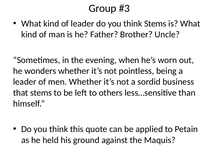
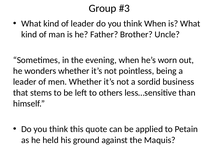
think Stems: Stems -> When
